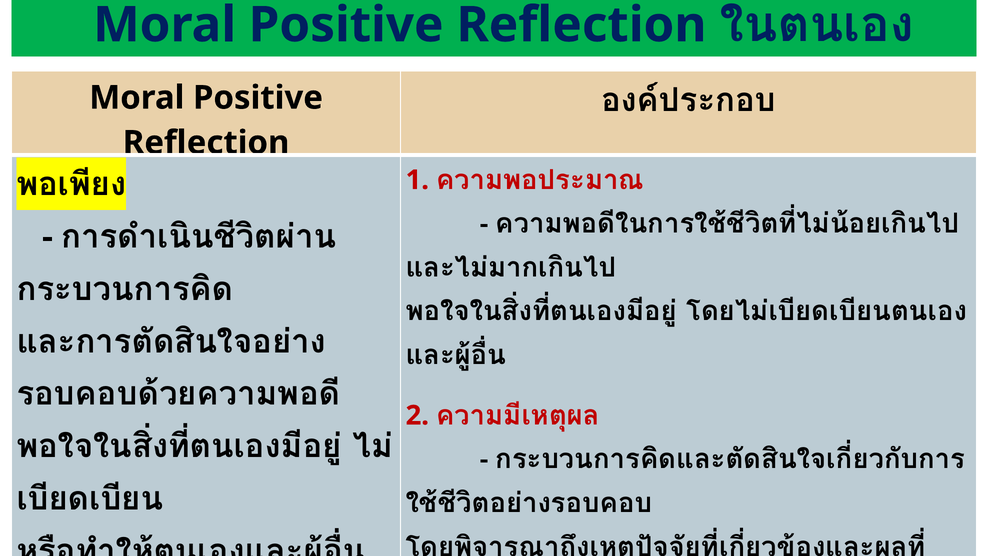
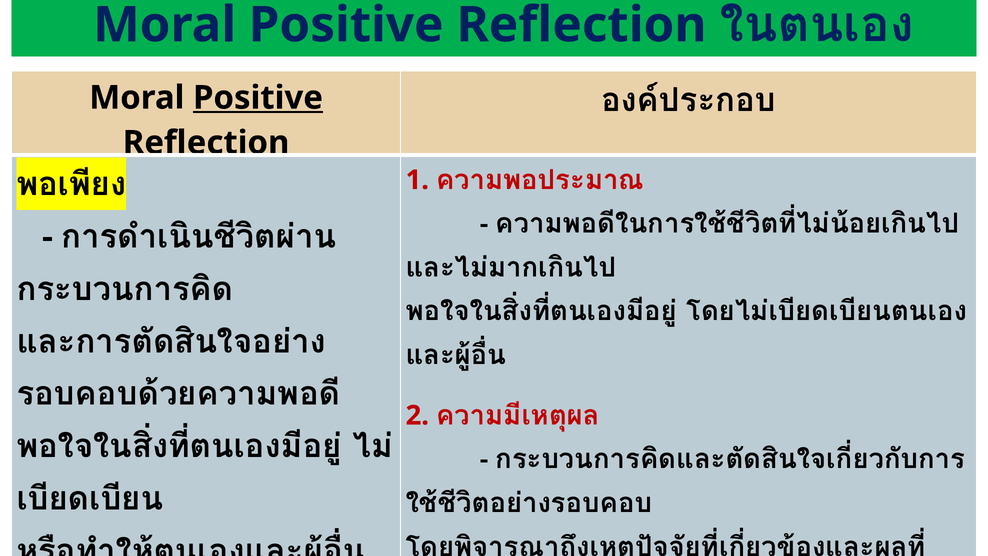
Positive at (258, 98) underline: none -> present
